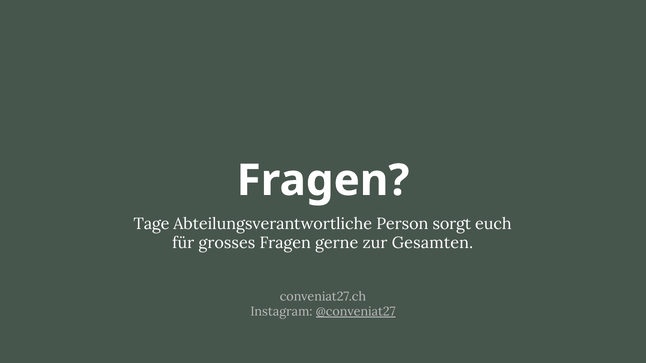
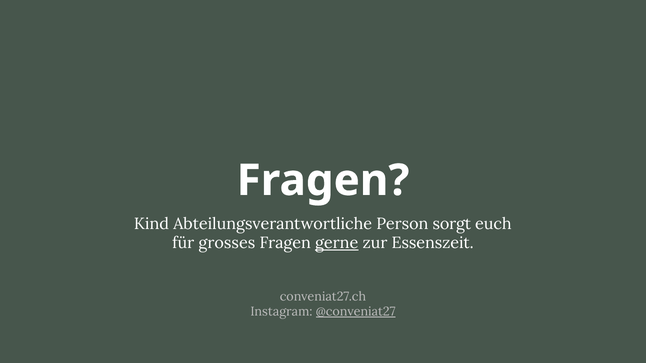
Tage: Tage -> Kind
gerne underline: none -> present
Gesamten: Gesamten -> Essenszeit
